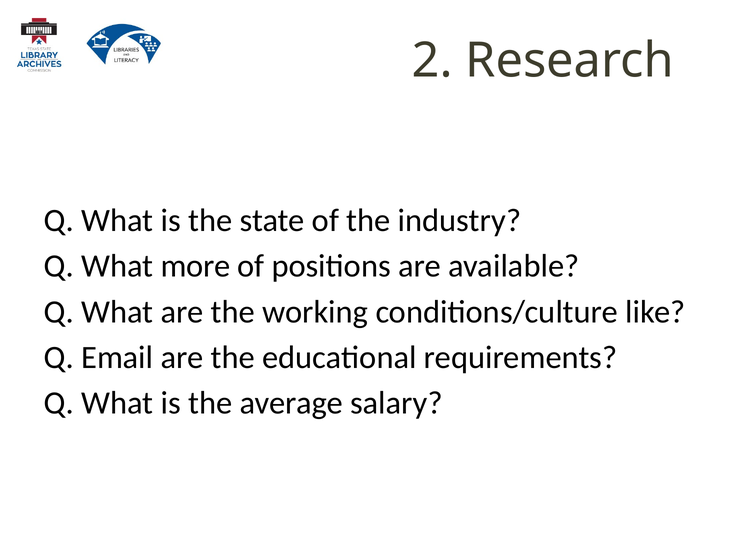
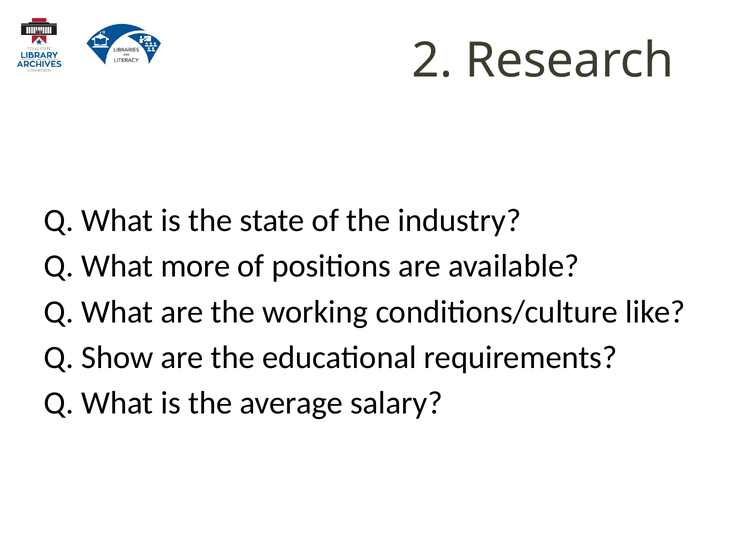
Email: Email -> Show
